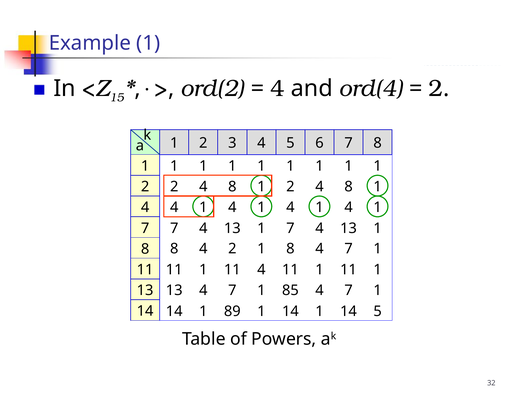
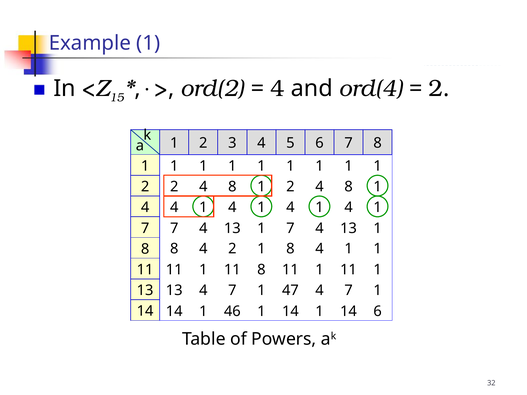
8 4 7: 7 -> 1
11 4: 4 -> 8
85: 85 -> 47
89: 89 -> 46
14 5: 5 -> 6
